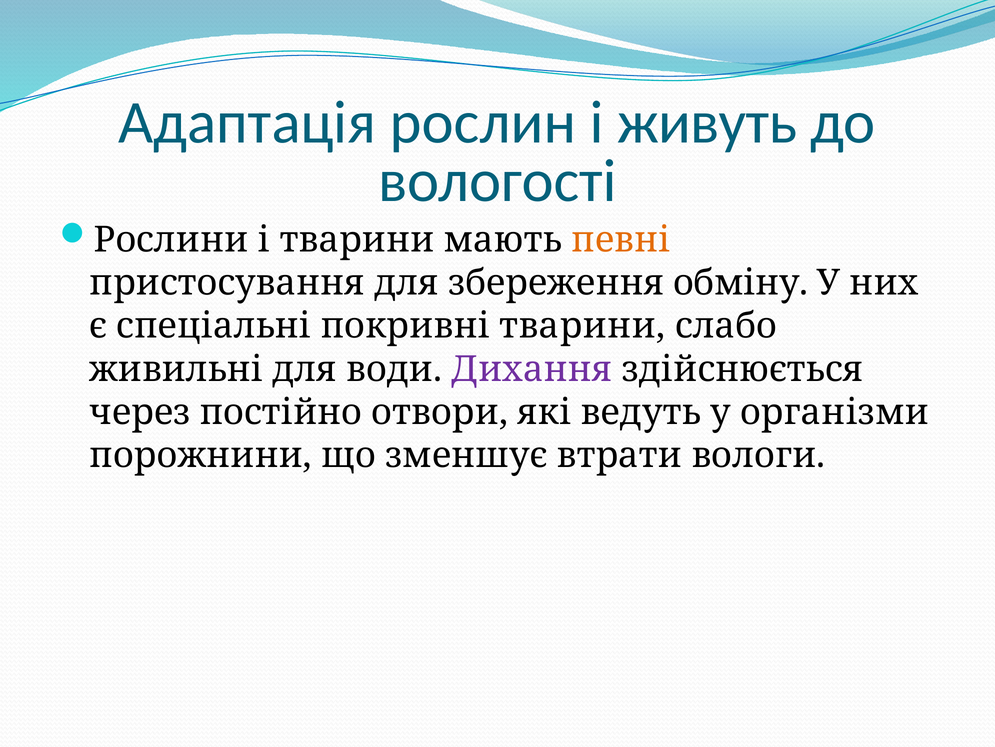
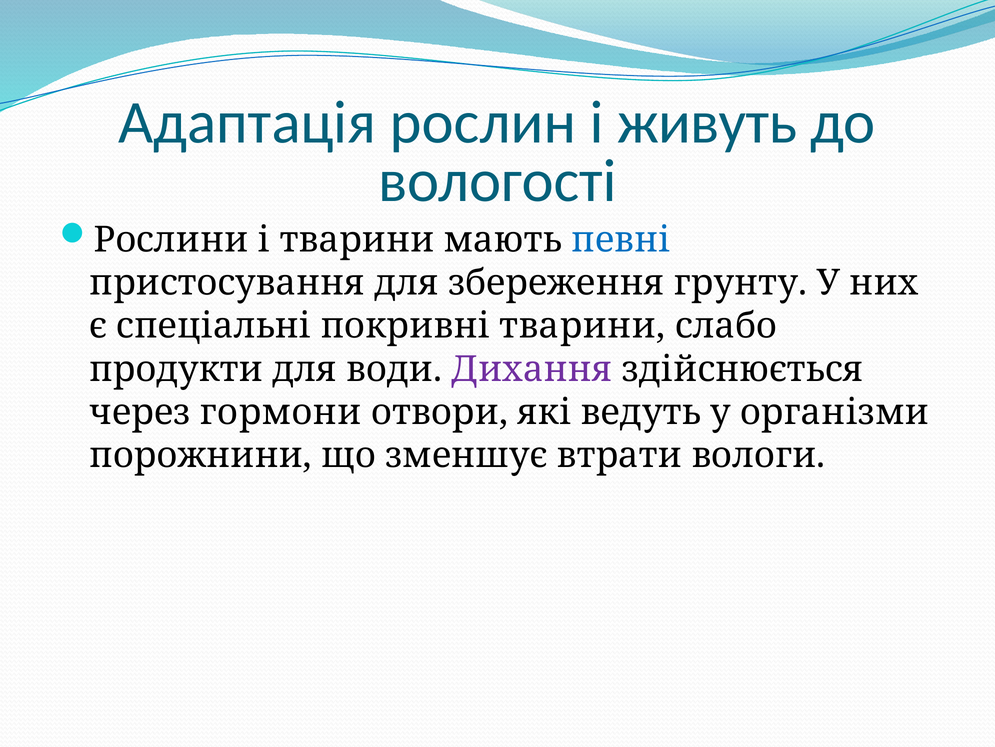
певні colour: orange -> blue
обміну: обміну -> грунту
живильні: живильні -> продукти
постійно: постійно -> гормони
